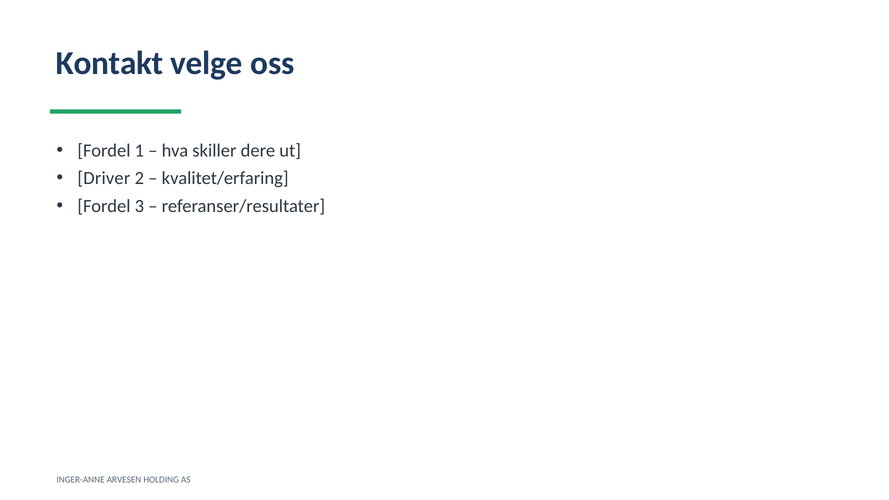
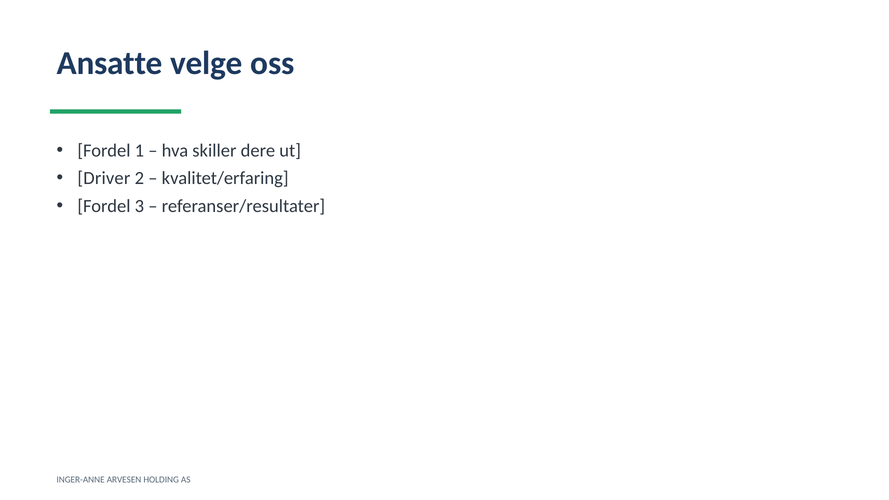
Kontakt: Kontakt -> Ansatte
